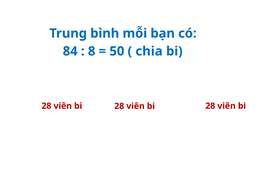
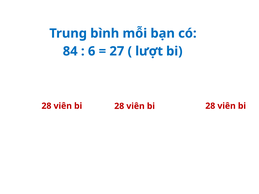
8: 8 -> 6
50: 50 -> 27
chia: chia -> lượt
